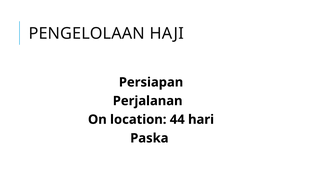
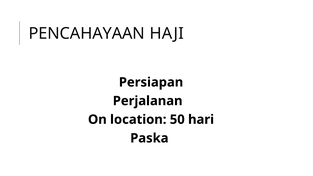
PENGELOLAAN: PENGELOLAAN -> PENCAHAYAAN
44: 44 -> 50
